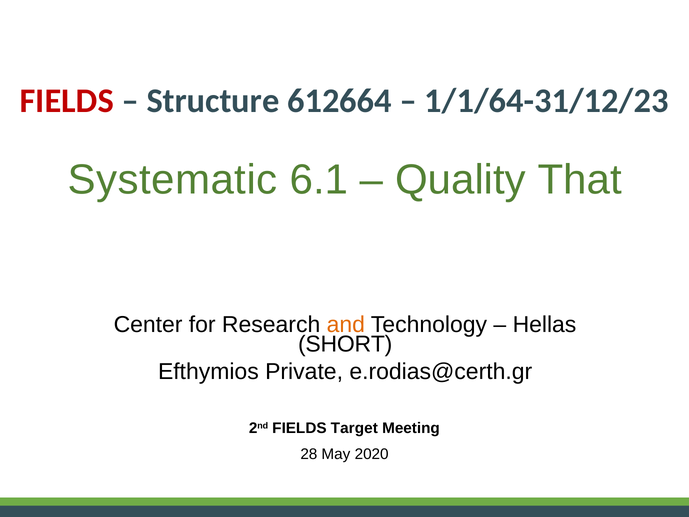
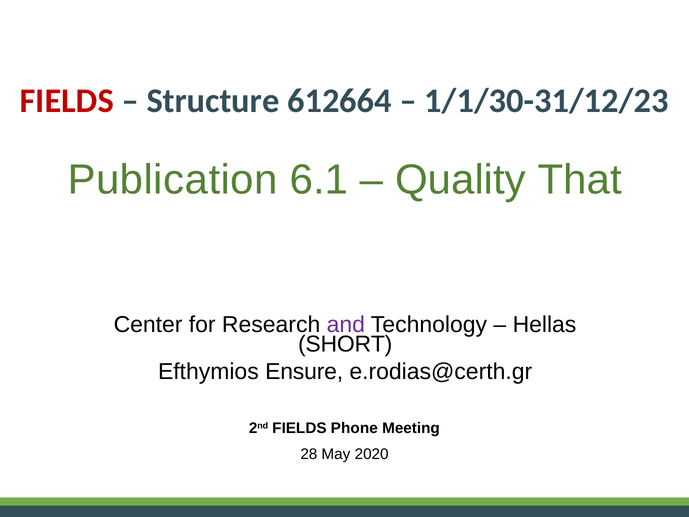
1/1/64-31/12/23: 1/1/64-31/12/23 -> 1/1/30-31/12/23
Systematic: Systematic -> Publication
and colour: orange -> purple
Private: Private -> Ensure
Target: Target -> Phone
